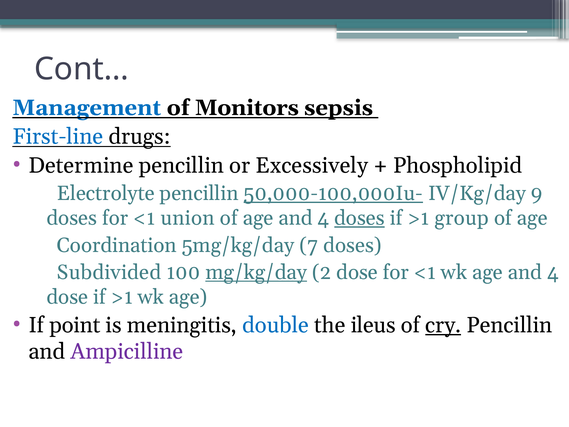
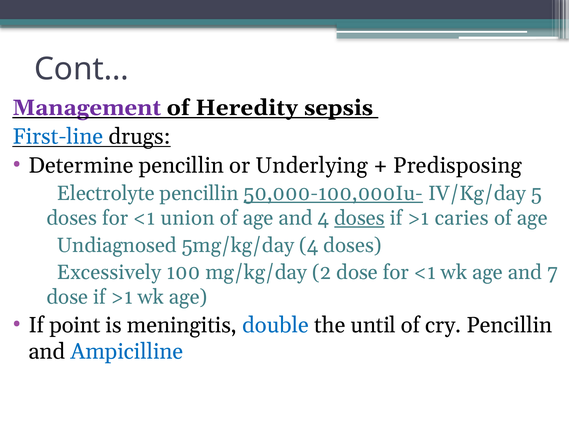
Management colour: blue -> purple
Monitors: Monitors -> Heredity
Excessively: Excessively -> Underlying
Phospholipid: Phospholipid -> Predisposing
9: 9 -> 5
group: group -> caries
Coordination: Coordination -> Undiagnosed
5mg/kg/day 7: 7 -> 4
Subdivided: Subdivided -> Excessively
mg/kg/day underline: present -> none
wk age and 4: 4 -> 7
ileus: ileus -> until
cry underline: present -> none
Ampicilline colour: purple -> blue
